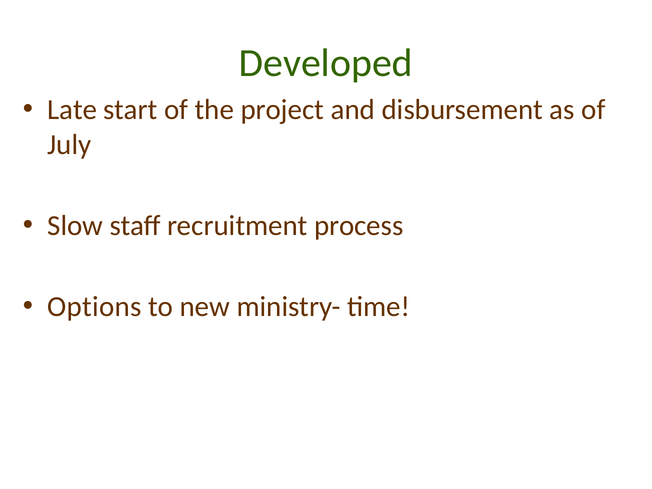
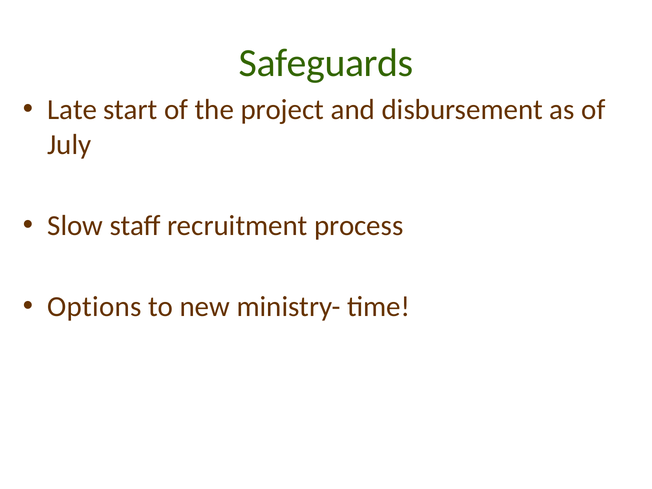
Developed: Developed -> Safeguards
